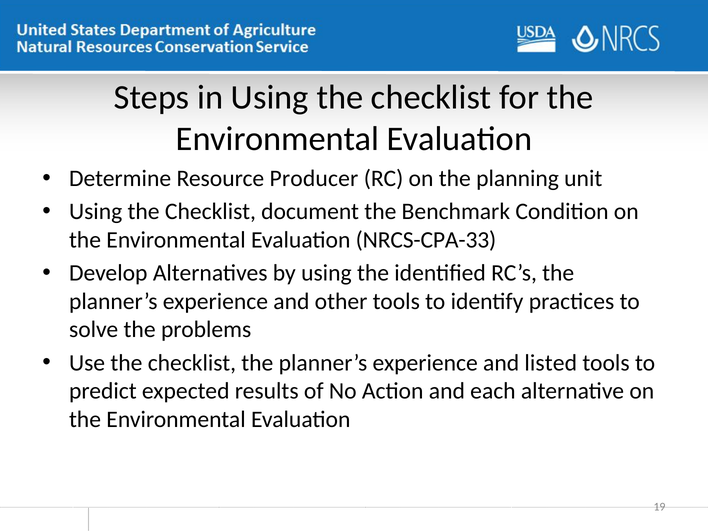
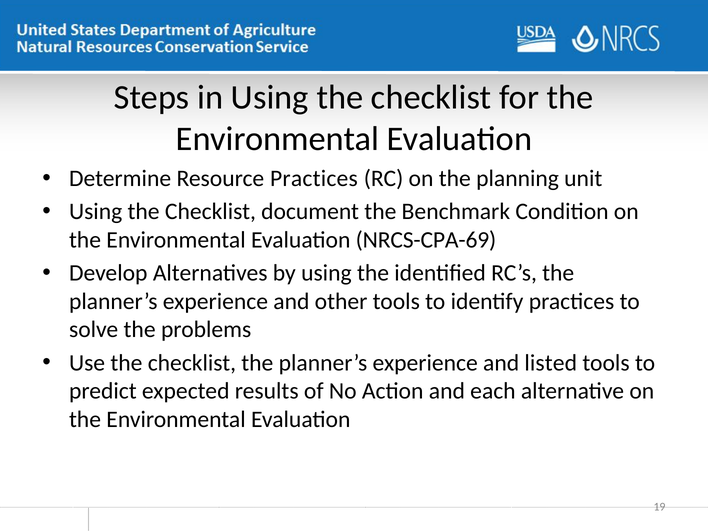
Resource Producer: Producer -> Practices
NRCS-CPA-33: NRCS-CPA-33 -> NRCS-CPA-69
